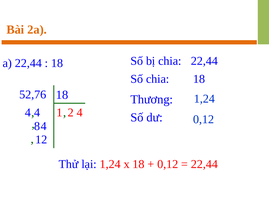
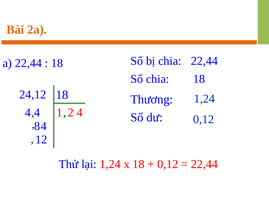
52,76: 52,76 -> 24,12
